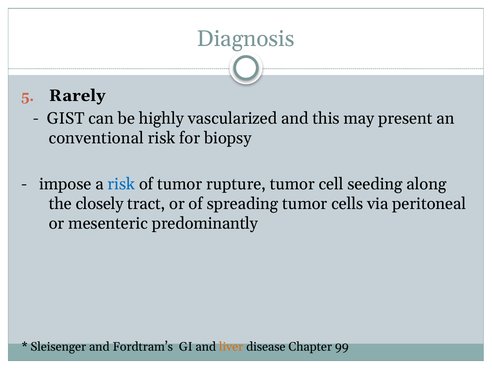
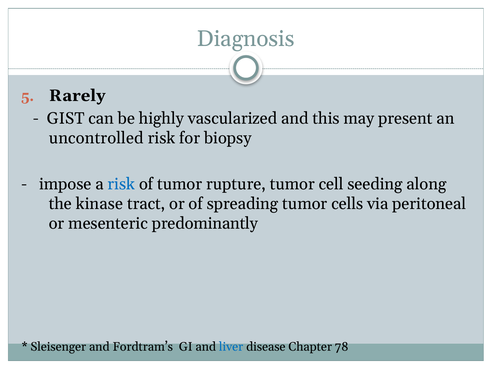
conventional: conventional -> uncontrolled
closely: closely -> kinase
liver colour: orange -> blue
99: 99 -> 78
